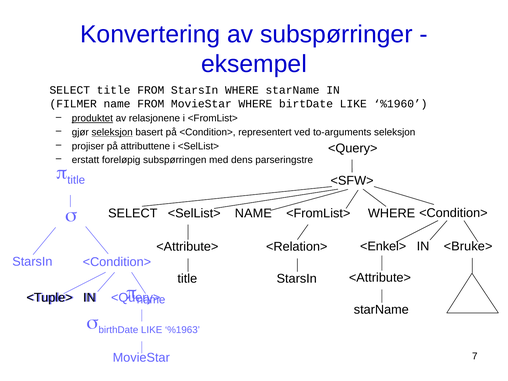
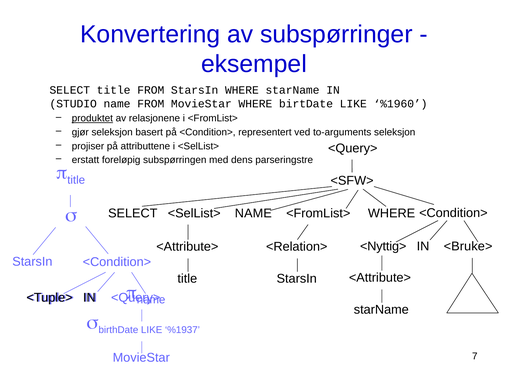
FILMER: FILMER -> STUDIO
seleksjon at (112, 132) underline: present -> none
<Enkel>: <Enkel> -> <Nyttig>
%1963: %1963 -> %1937
